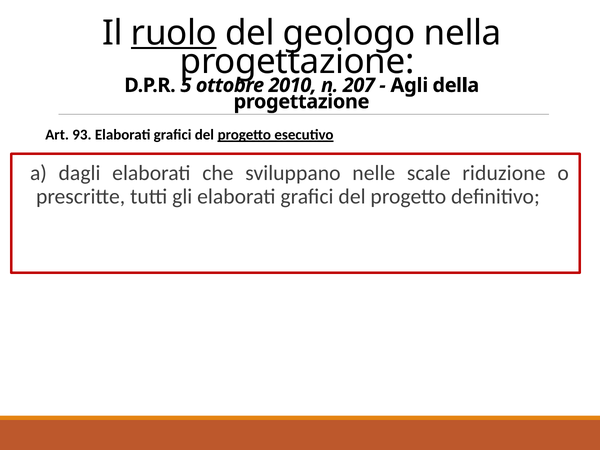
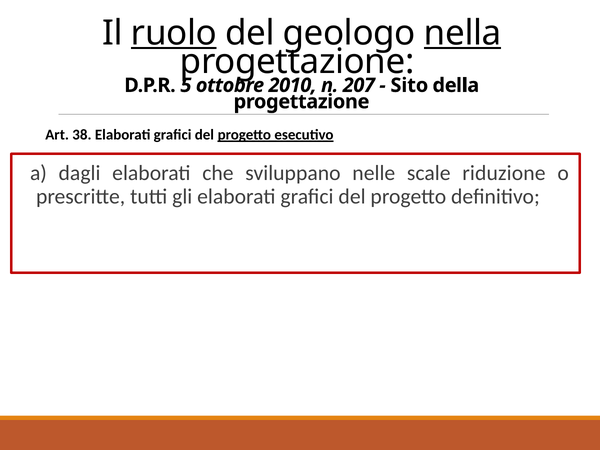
nella underline: none -> present
Agli: Agli -> Sito
93: 93 -> 38
